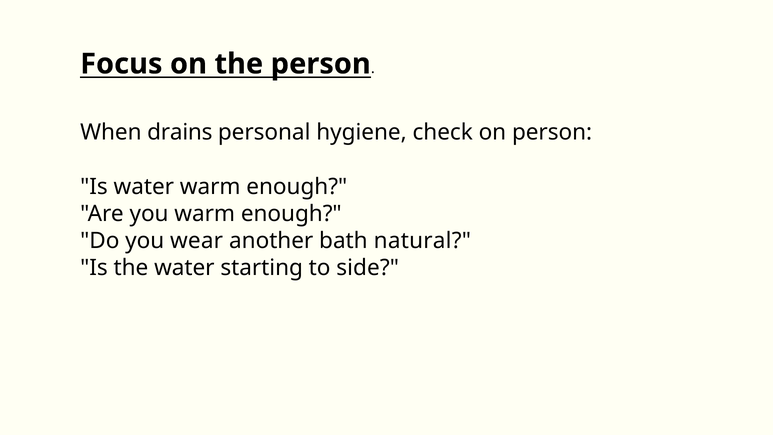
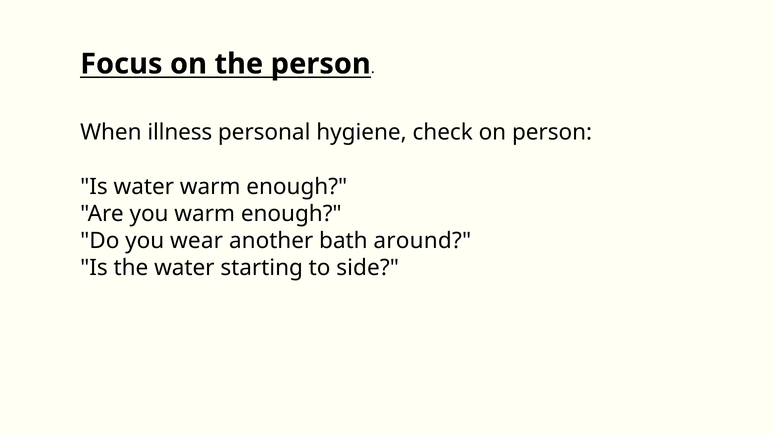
drains: drains -> illness
natural: natural -> around
